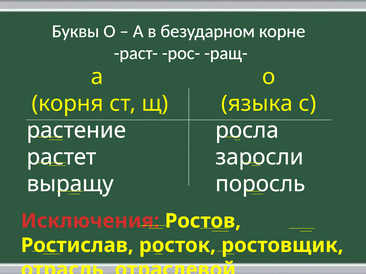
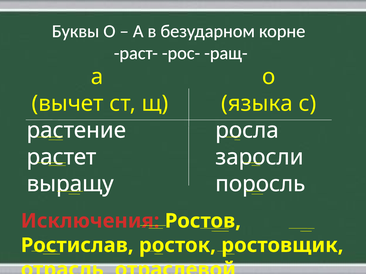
корня: корня -> вычет
